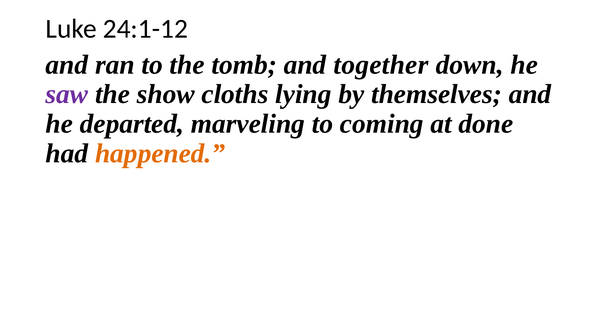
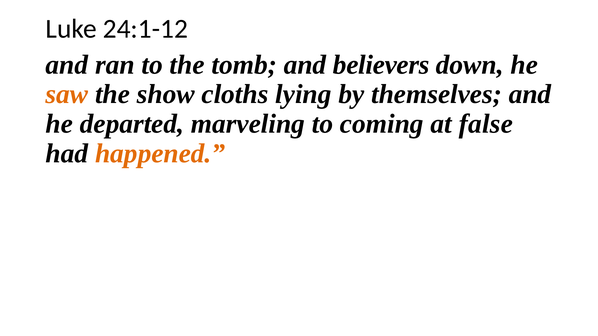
together: together -> believers
saw colour: purple -> orange
done: done -> false
